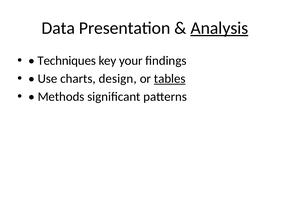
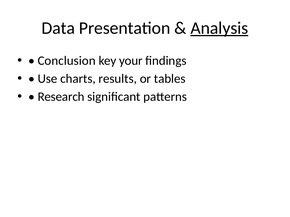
Techniques: Techniques -> Conclusion
design: design -> results
tables underline: present -> none
Methods: Methods -> Research
